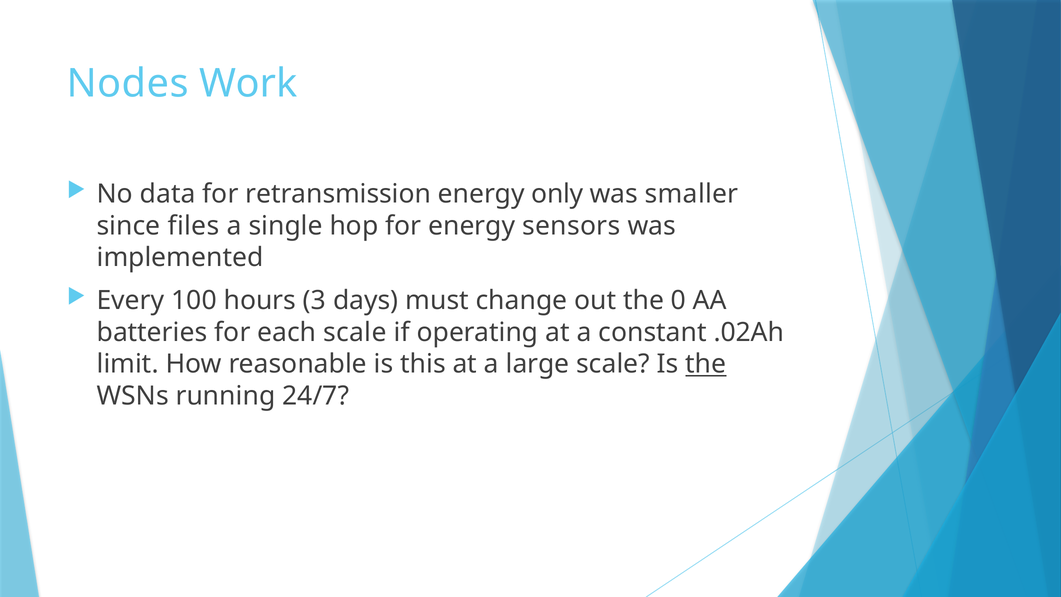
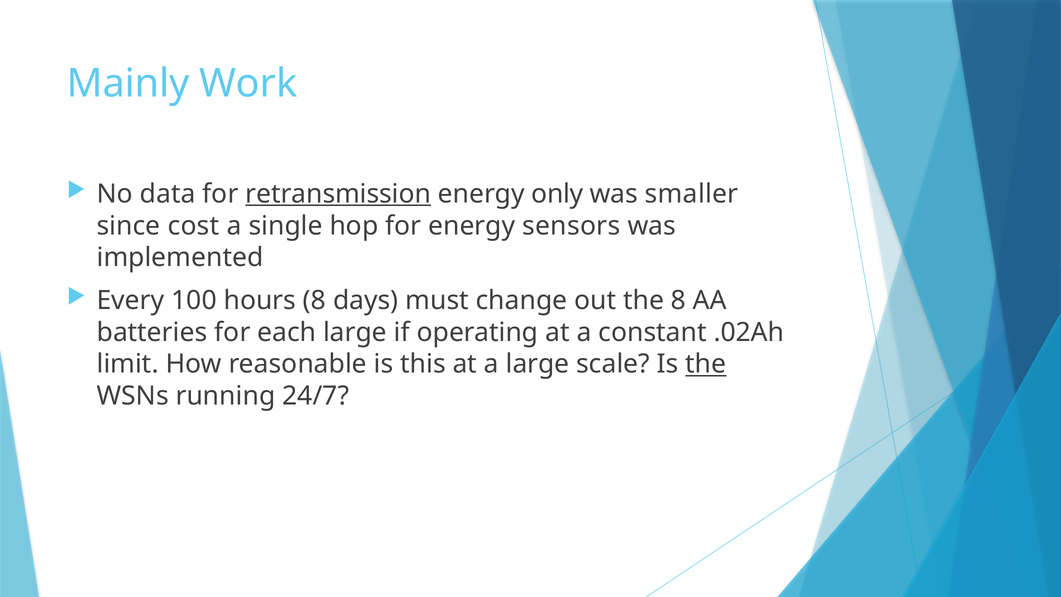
Nodes: Nodes -> Mainly
retransmission underline: none -> present
files: files -> cost
hours 3: 3 -> 8
the 0: 0 -> 8
each scale: scale -> large
